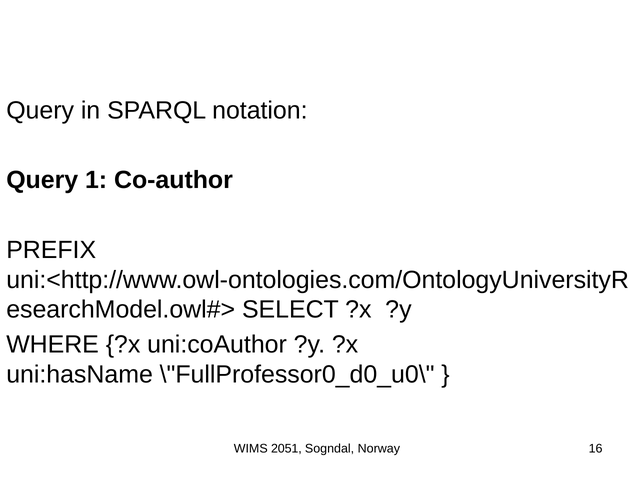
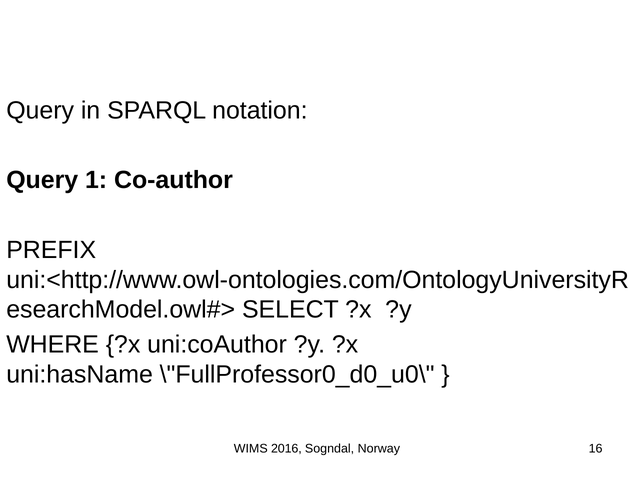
2051: 2051 -> 2016
